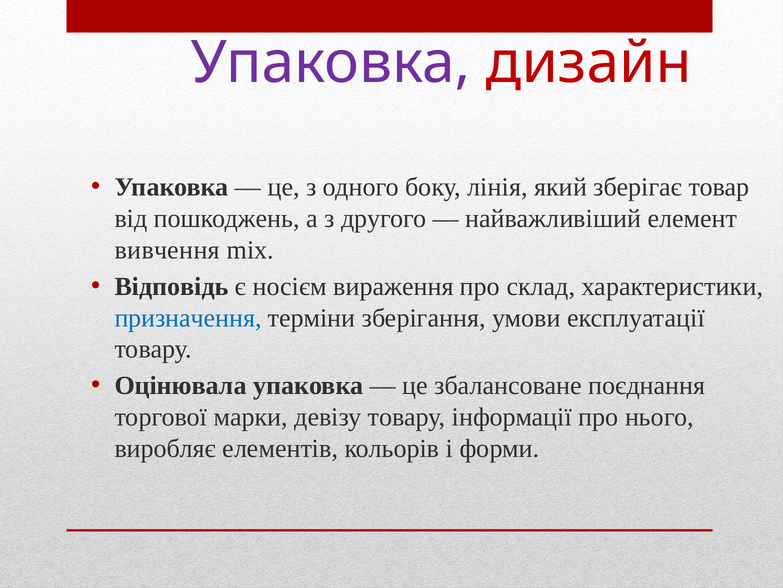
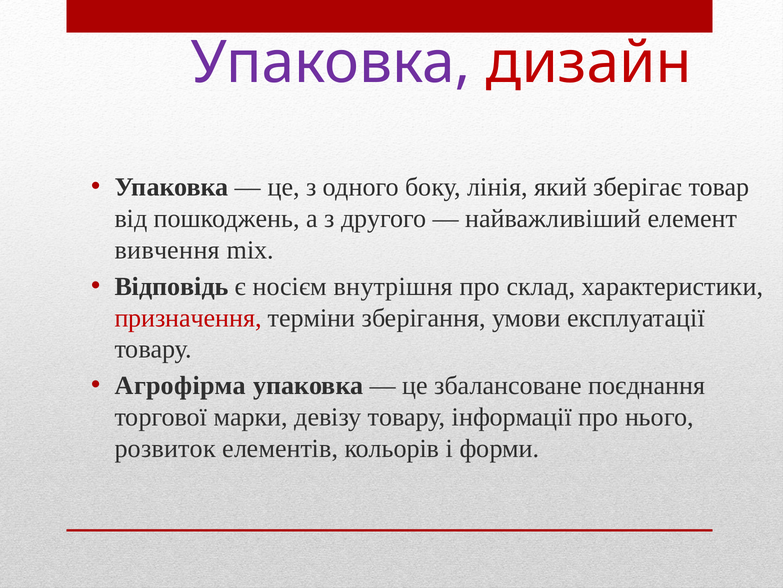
вираження: вираження -> внутрішня
призначення colour: blue -> red
Оцінювала: Оцінювала -> Агрофірма
виробляє: виробляє -> розвиток
